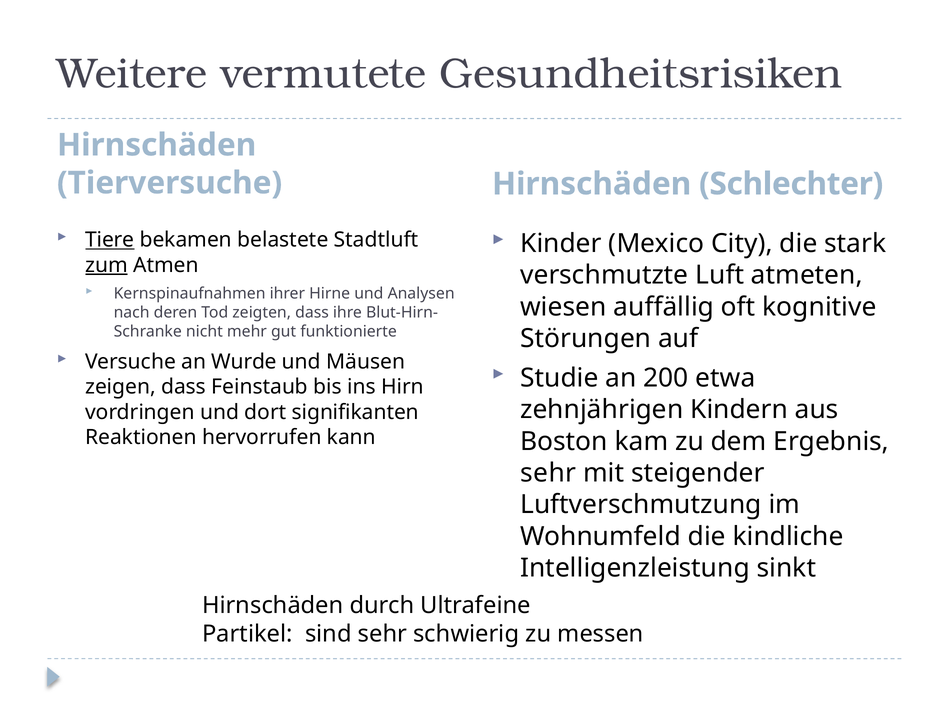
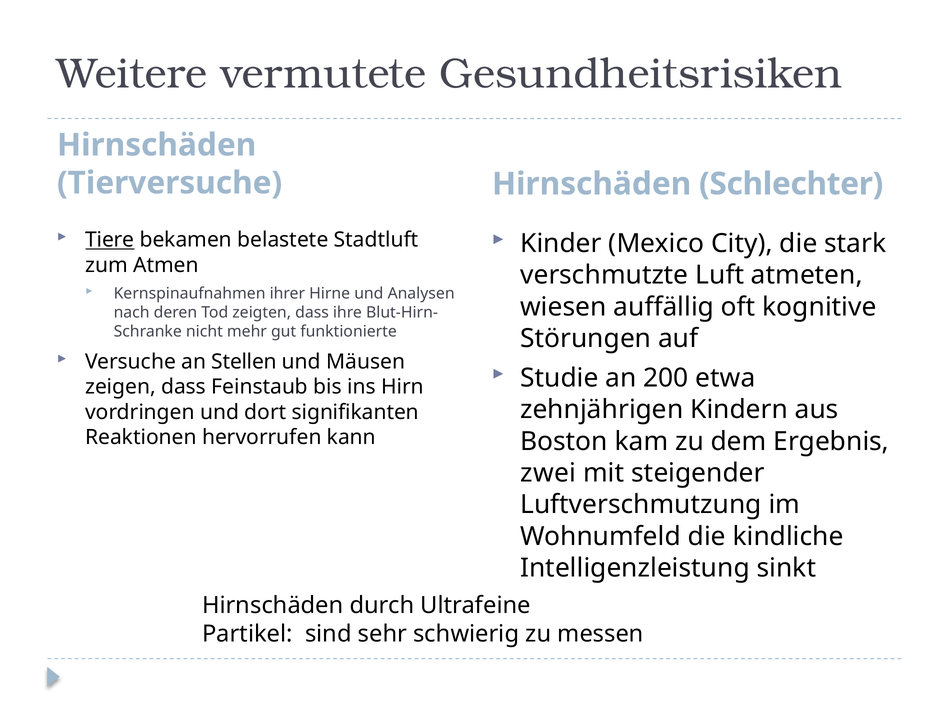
zum underline: present -> none
Wurde: Wurde -> Stellen
sehr at (548, 474): sehr -> zwei
